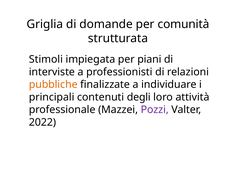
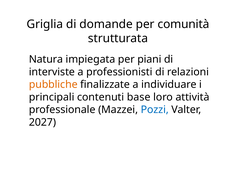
Stimoli: Stimoli -> Natura
degli: degli -> base
Pozzi colour: purple -> blue
2022: 2022 -> 2027
